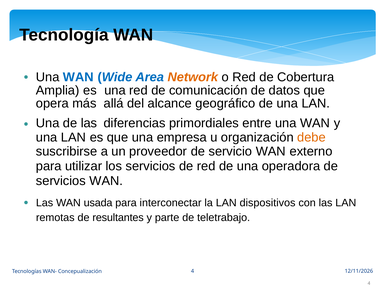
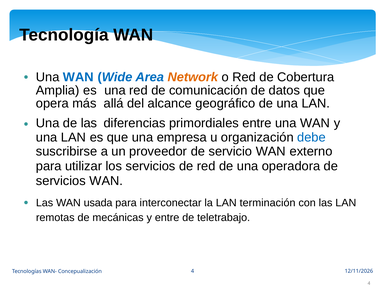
debe colour: orange -> blue
dispositivos: dispositivos -> terminación
resultantes: resultantes -> mecánicas
y parte: parte -> entre
